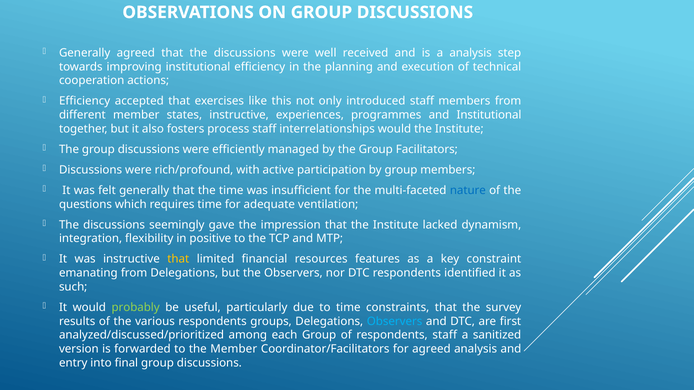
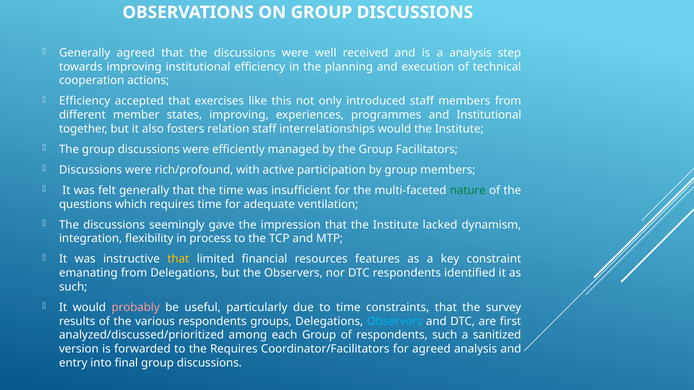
states instructive: instructive -> improving
process: process -> relation
nature colour: blue -> green
positive: positive -> process
probably colour: light green -> pink
respondents staff: staff -> such
the Member: Member -> Requires
